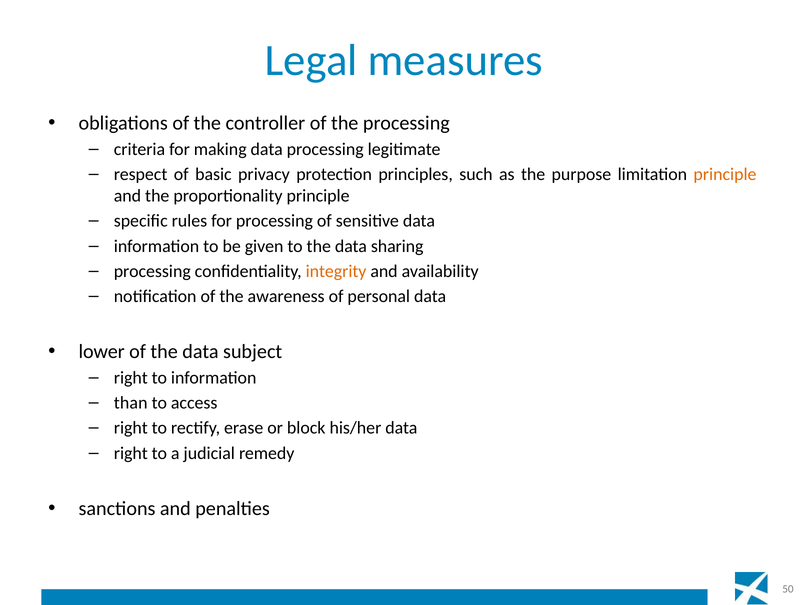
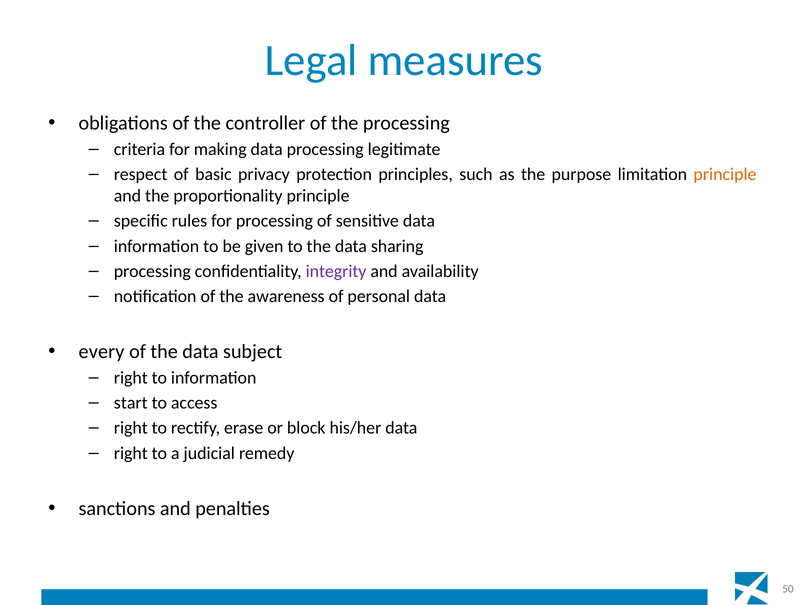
integrity colour: orange -> purple
lower: lower -> every
than: than -> start
